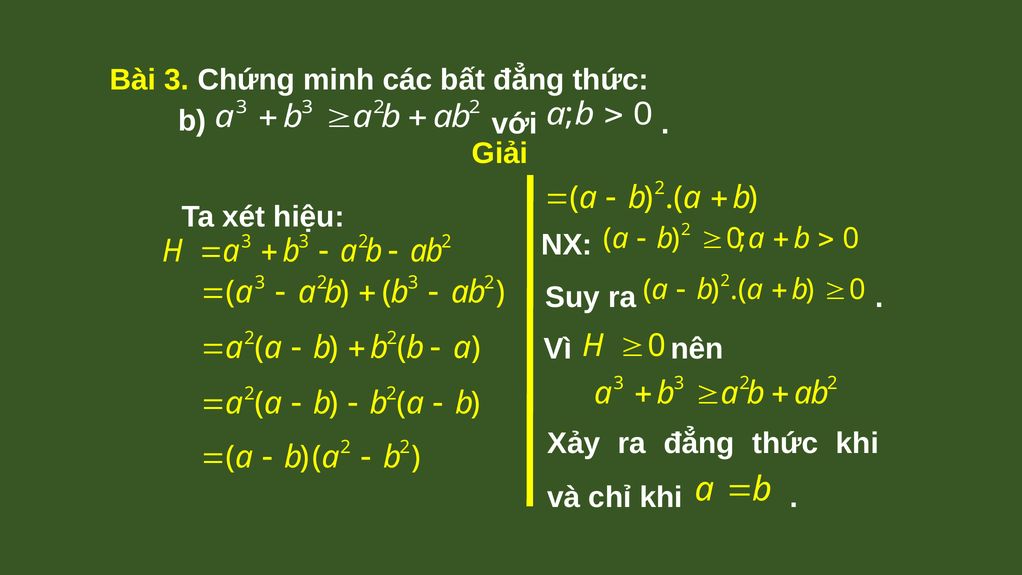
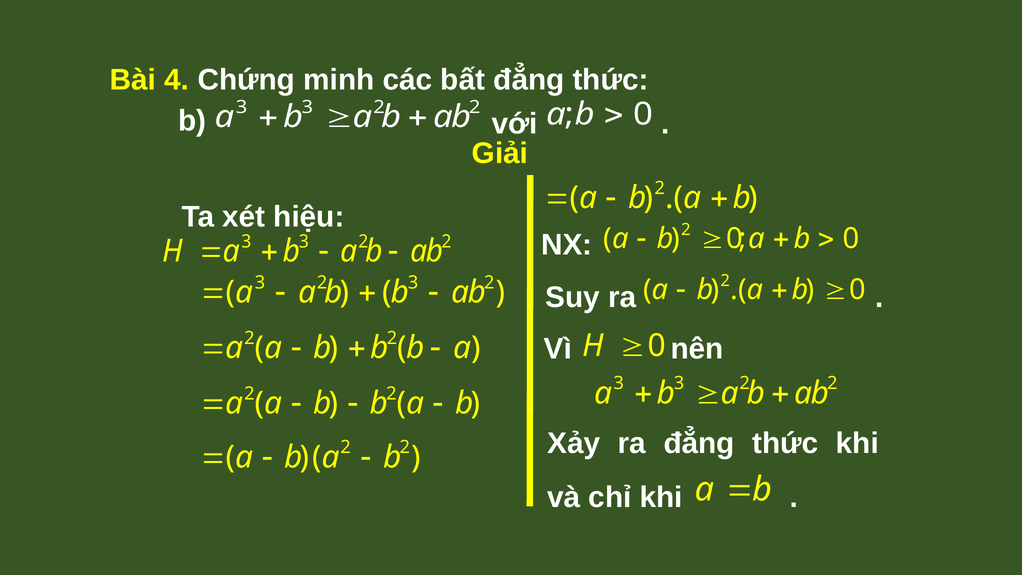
Bài 3: 3 -> 4
